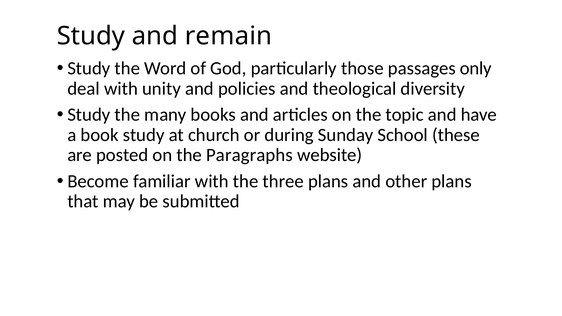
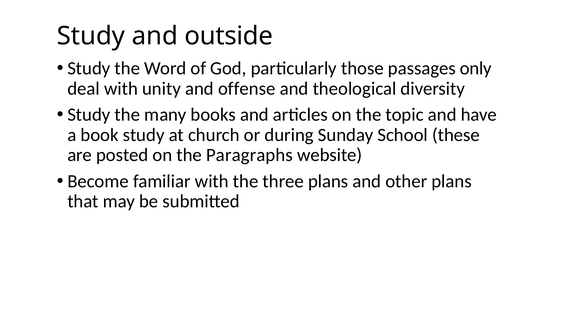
remain: remain -> outside
policies: policies -> offense
